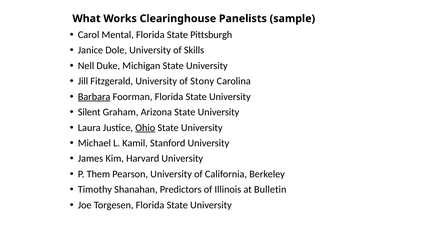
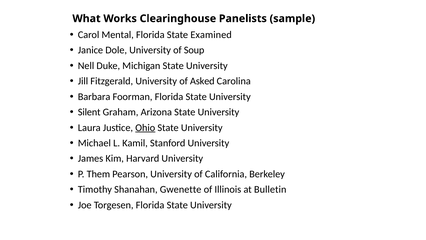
Pittsburgh: Pittsburgh -> Examined
Skills: Skills -> Soup
Stony: Stony -> Asked
Barbara underline: present -> none
Predictors: Predictors -> Gwenette
